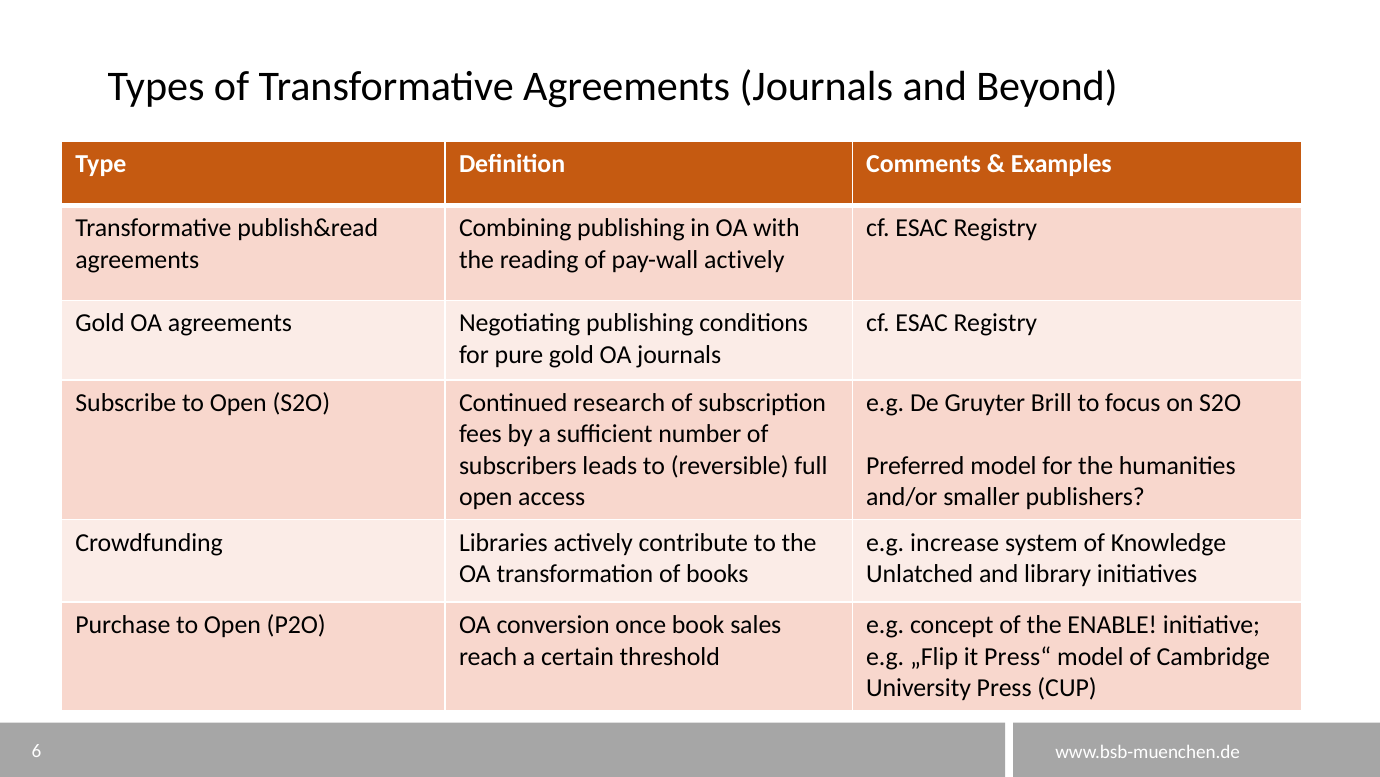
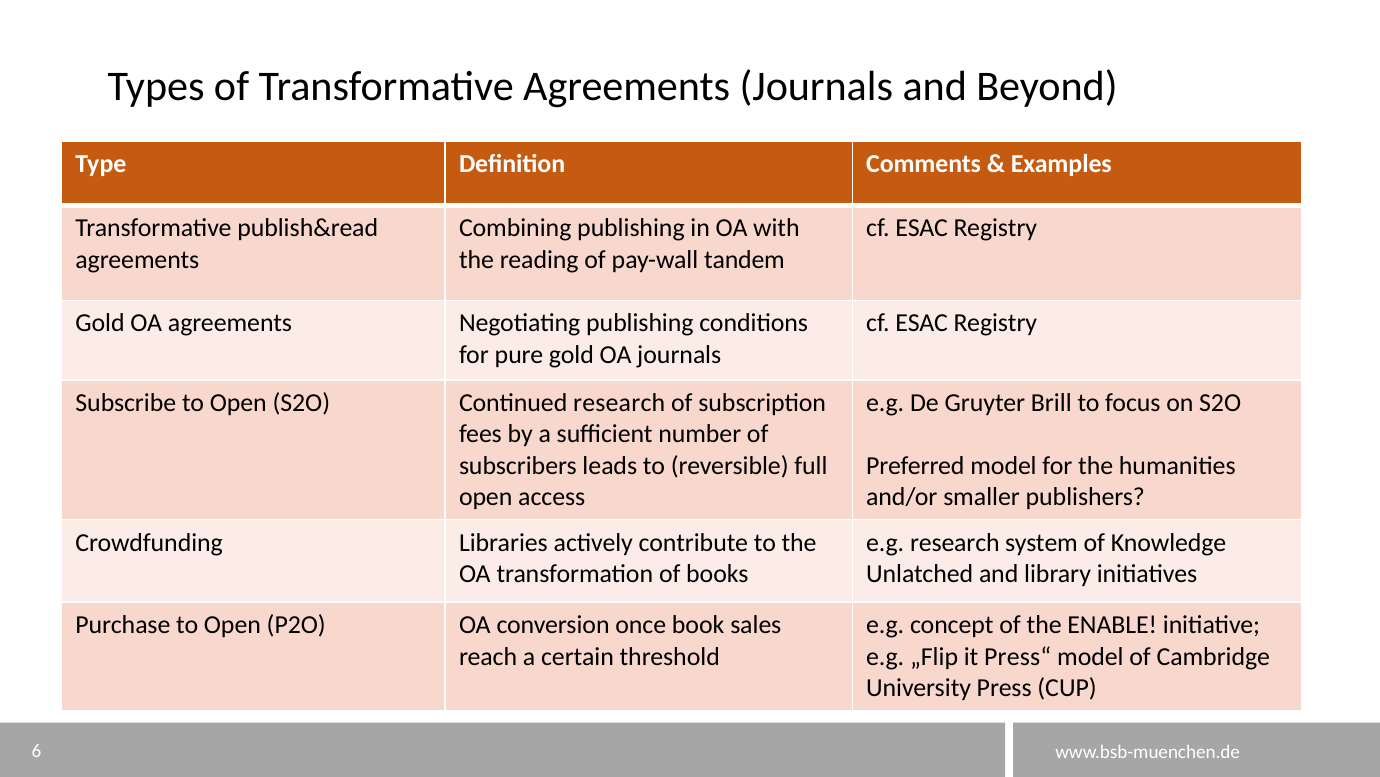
pay-wall actively: actively -> tandem
e.g increase: increase -> research
